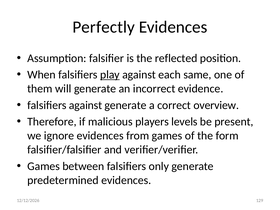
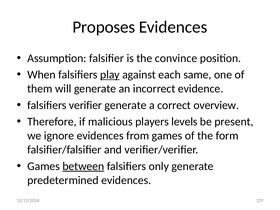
Perfectly: Perfectly -> Proposes
reflected: reflected -> convince
falsifiers against: against -> verifier
between underline: none -> present
